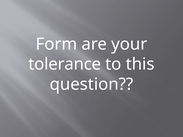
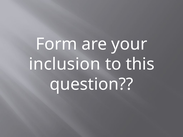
tolerance: tolerance -> inclusion
